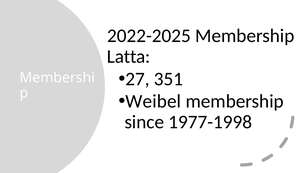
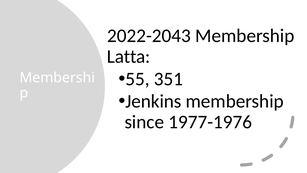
2022-2025: 2022-2025 -> 2022-2043
27: 27 -> 55
Weibel: Weibel -> Jenkins
1977-1998: 1977-1998 -> 1977-1976
